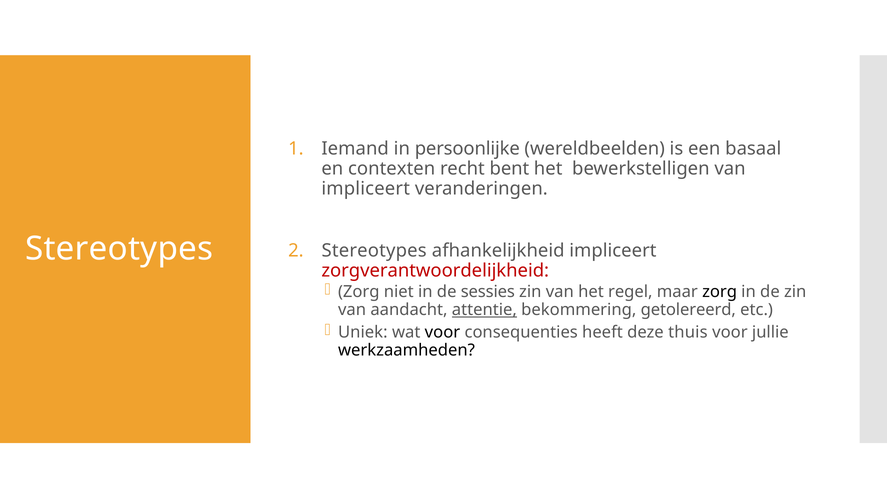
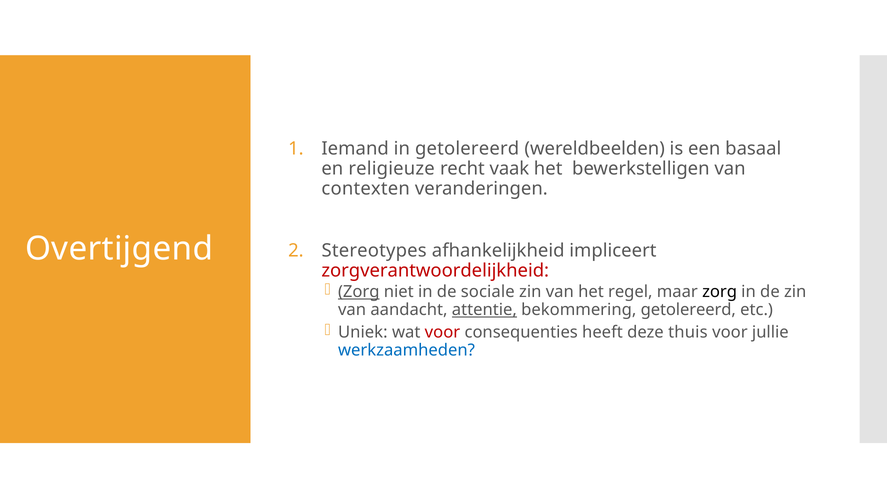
in persoonlijke: persoonlijke -> getolereerd
contexten: contexten -> religieuze
bent: bent -> vaak
impliceert at (366, 189): impliceert -> contexten
Stereotypes at (119, 249): Stereotypes -> Overtijgend
Zorg at (359, 292) underline: none -> present
sessies: sessies -> sociale
voor at (442, 332) colour: black -> red
werkzaamheden colour: black -> blue
